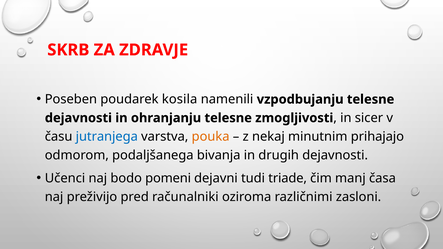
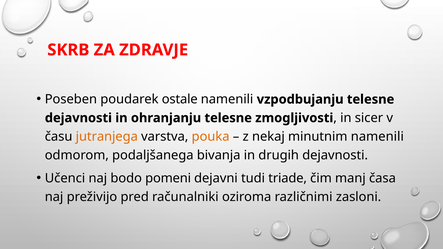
kosila: kosila -> ostale
jutranjega colour: blue -> orange
minutnim prihajajo: prihajajo -> namenili
